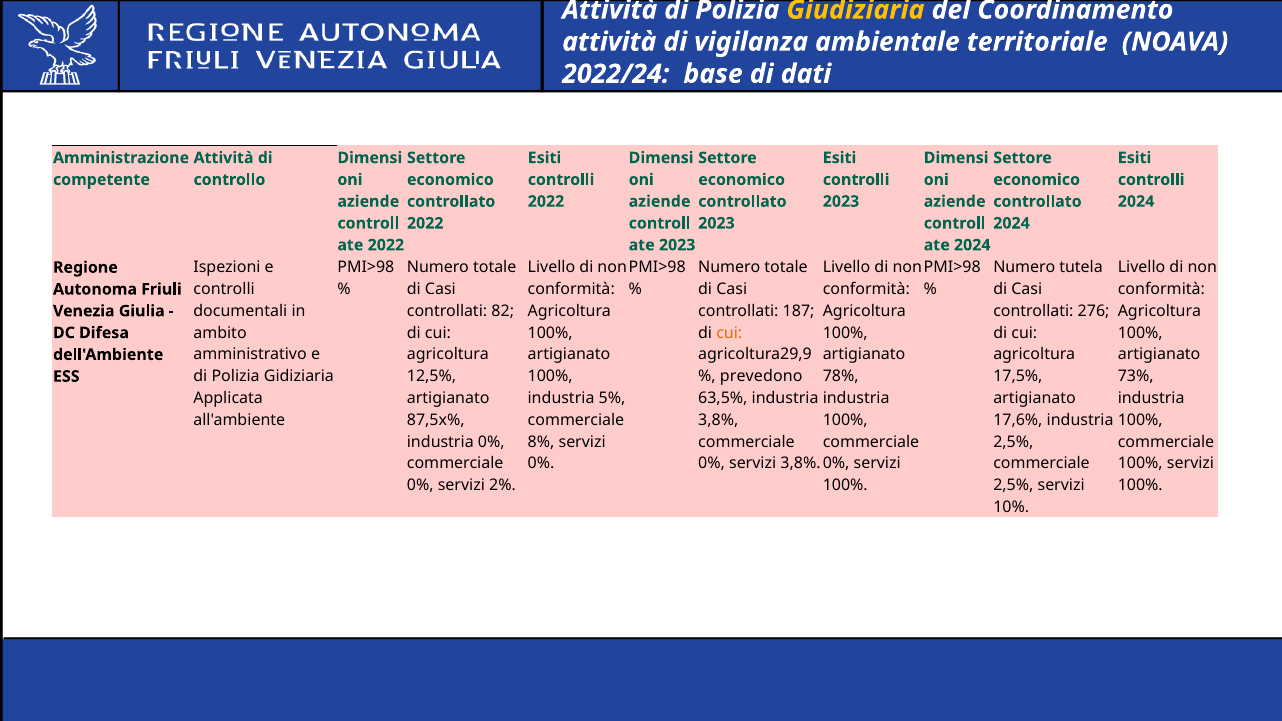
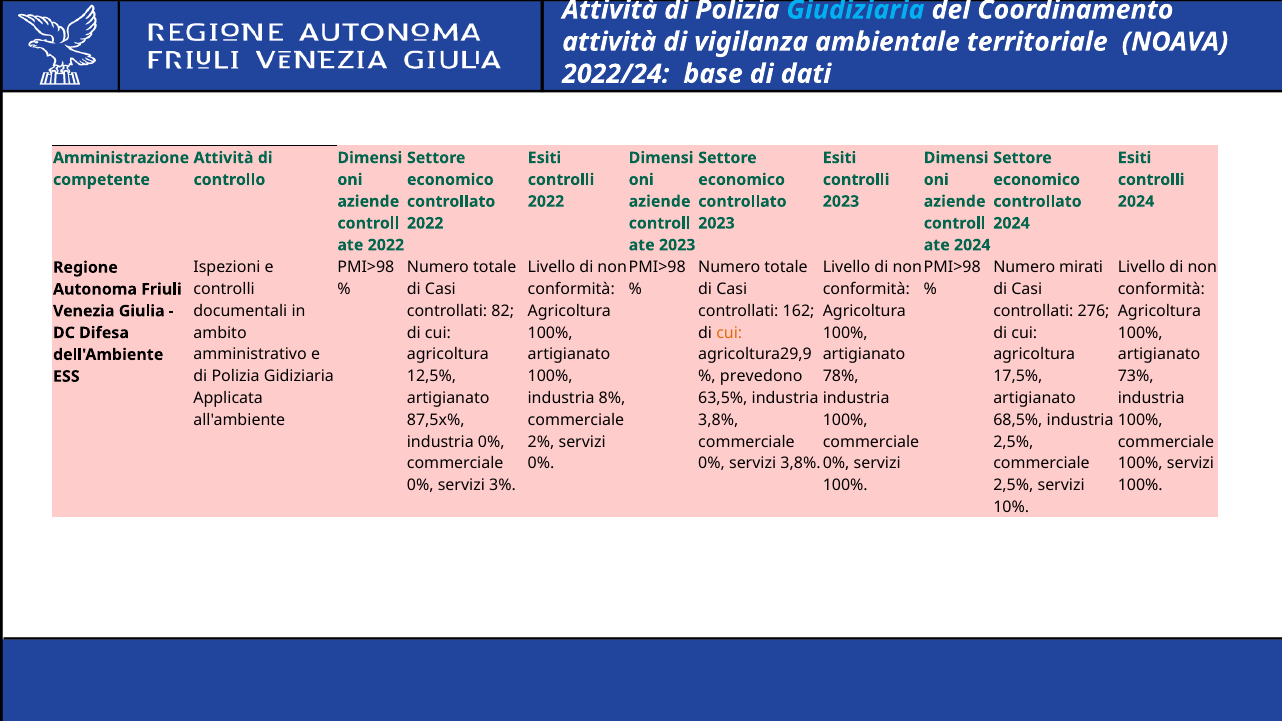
Giudiziaria colour: yellow -> light blue
tutela: tutela -> mirati
187: 187 -> 162
5%: 5% -> 8%
17,6%: 17,6% -> 68,5%
8%: 8% -> 2%
2%: 2% -> 3%
